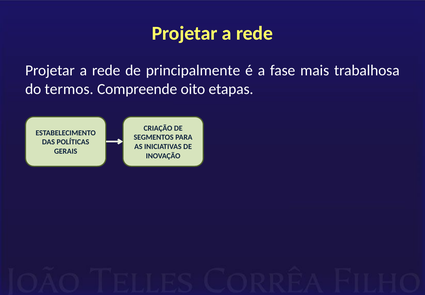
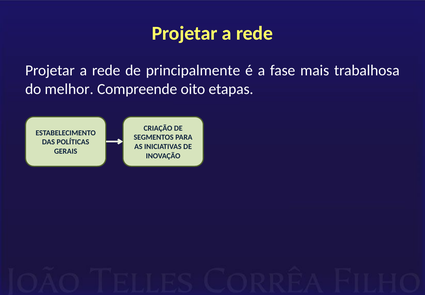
termos: termos -> melhor
